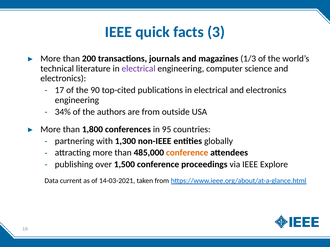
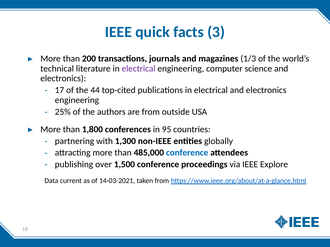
90: 90 -> 44
34%: 34% -> 25%
conference at (187, 153) colour: orange -> blue
